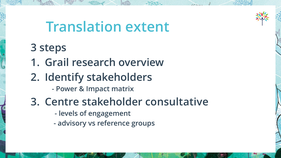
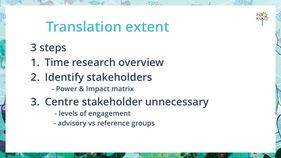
Grail: Grail -> Time
consultative: consultative -> unnecessary
